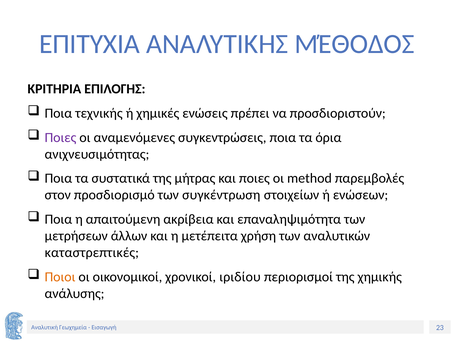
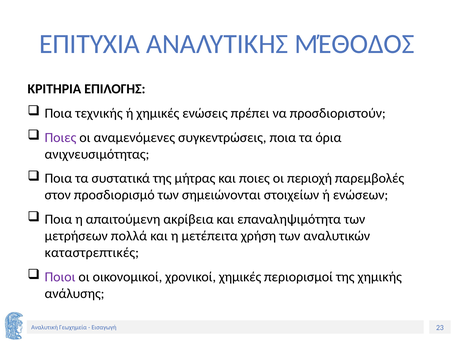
method: method -> περιοχή
συγκέντρωση: συγκέντρωση -> σημειώνονται
άλλων: άλλων -> πολλά
Ποιοι colour: orange -> purple
χρονικοί ιριδίου: ιριδίου -> χημικές
